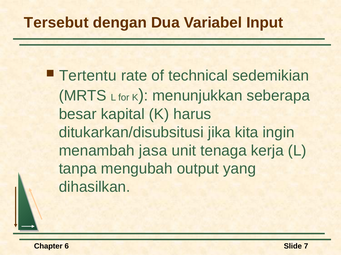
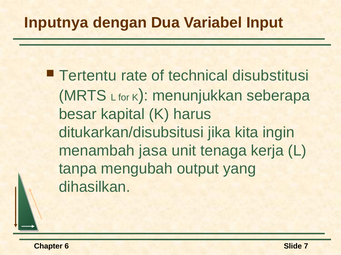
Tersebut: Tersebut -> Inputnya
sedemikian: sedemikian -> disubstitusi
